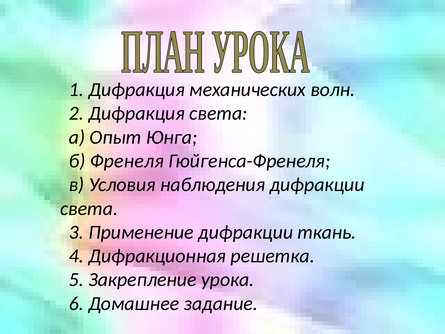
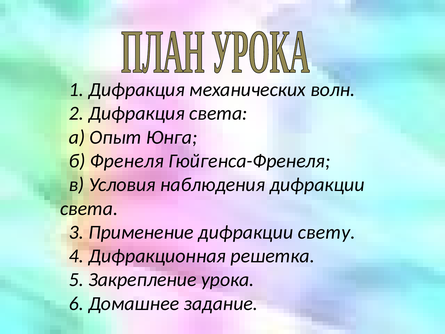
ткань: ткань -> свету
